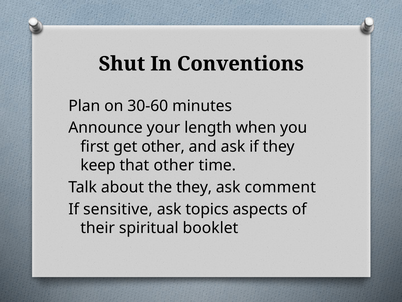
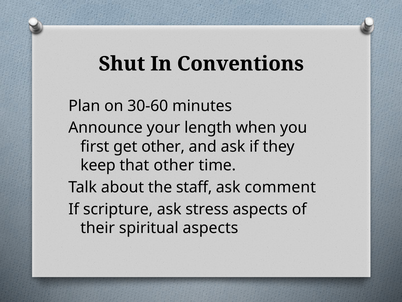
the they: they -> staff
sensitive: sensitive -> scripture
topics: topics -> stress
spiritual booklet: booklet -> aspects
